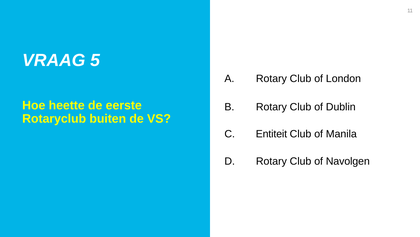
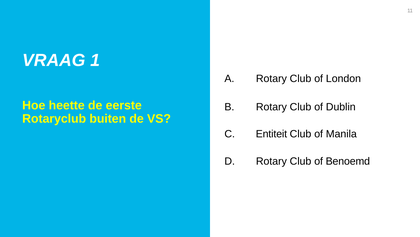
5: 5 -> 1
Navolgen: Navolgen -> Benoemd
